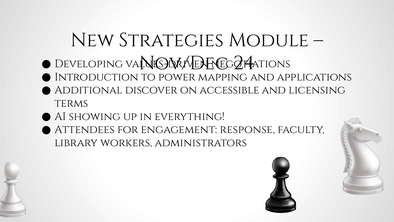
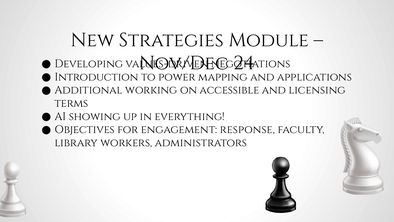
discover: discover -> working
Attendees: Attendees -> Objectives
